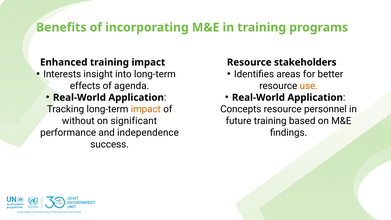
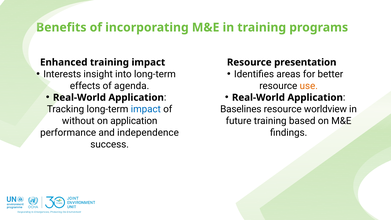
stakeholders: stakeholders -> presentation
impact at (146, 109) colour: orange -> blue
Concepts: Concepts -> Baselines
personnel: personnel -> worldview
on significant: significant -> application
